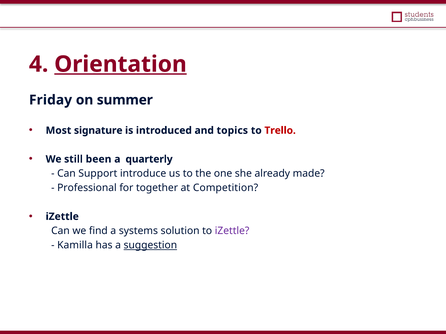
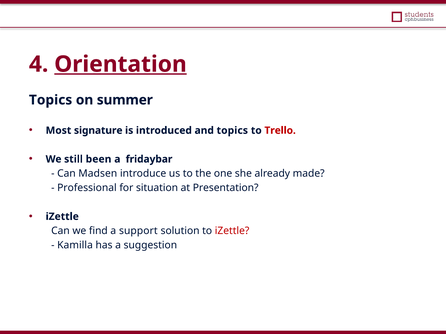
Friday at (51, 100): Friday -> Topics
quarterly: quarterly -> fridaybar
Support: Support -> Madsen
together: together -> situation
Competition: Competition -> Presentation
systems: systems -> support
iZettle at (232, 231) colour: purple -> red
suggestion underline: present -> none
